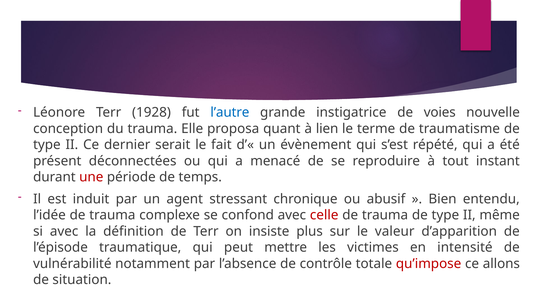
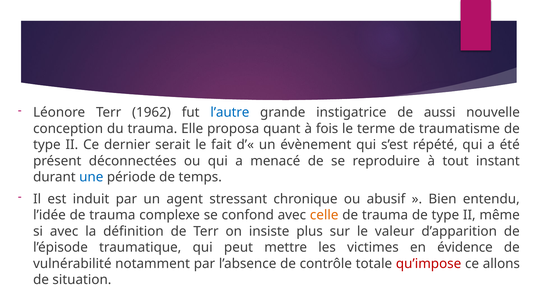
1928: 1928 -> 1962
voies: voies -> aussi
lien: lien -> fois
une colour: red -> blue
celle colour: red -> orange
intensité: intensité -> évidence
